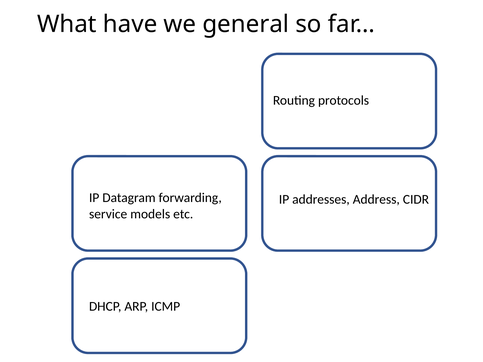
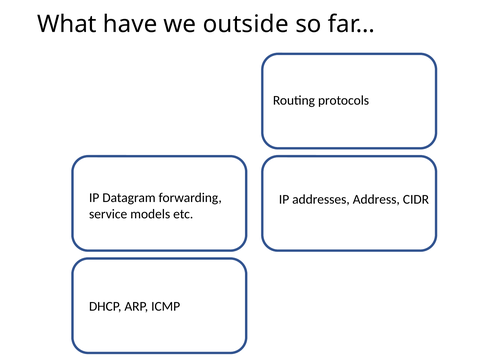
general: general -> outside
